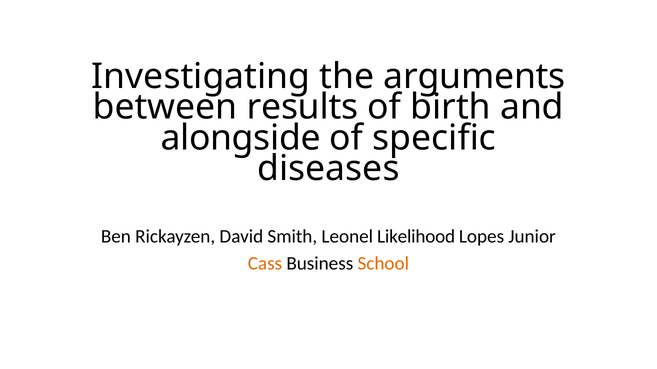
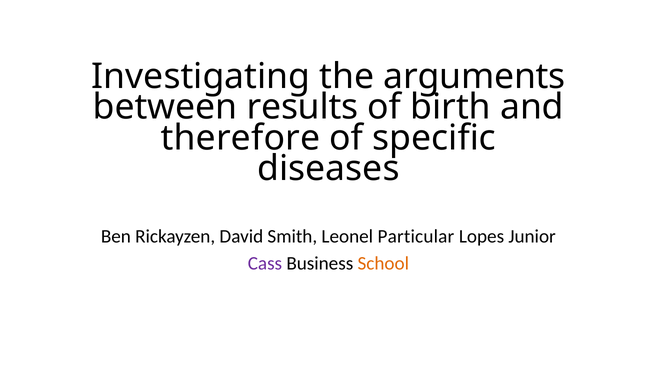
alongside: alongside -> therefore
Likelihood: Likelihood -> Particular
Cass colour: orange -> purple
